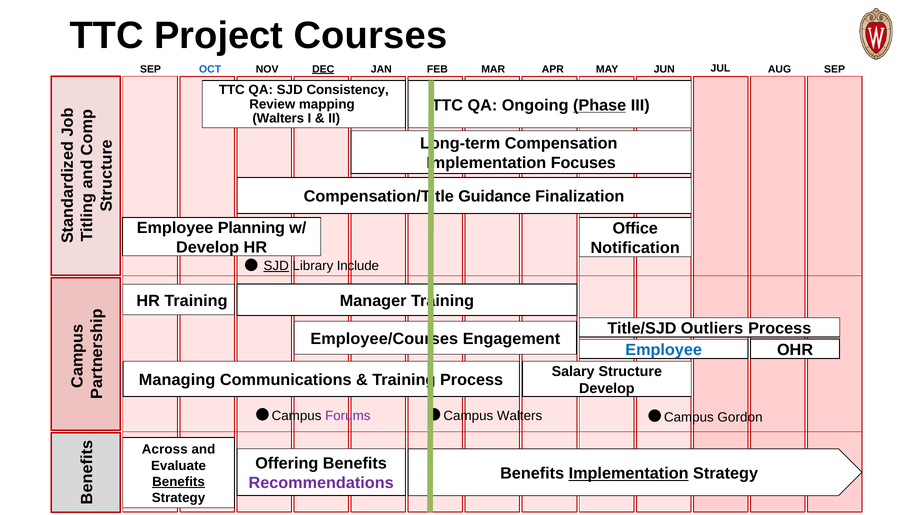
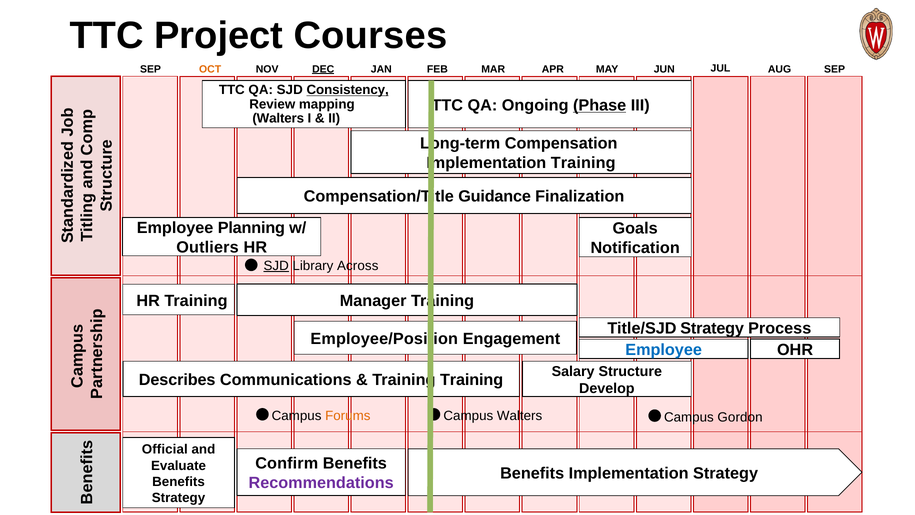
OCT colour: blue -> orange
Consistency underline: none -> present
Focuses at (583, 163): Focuses -> Training
Office: Office -> Goals
Develop at (208, 247): Develop -> Outliers
Include: Include -> Across
Title/SJD Outliers: Outliers -> Strategy
Employee/Courses: Employee/Courses -> Employee/Position
Managing: Managing -> Describes
Process at (472, 380): Process -> Training
Forums colour: purple -> orange
Across: Across -> Official
Offering: Offering -> Confirm
Implementation at (629, 473) underline: present -> none
Benefits at (179, 481) underline: present -> none
